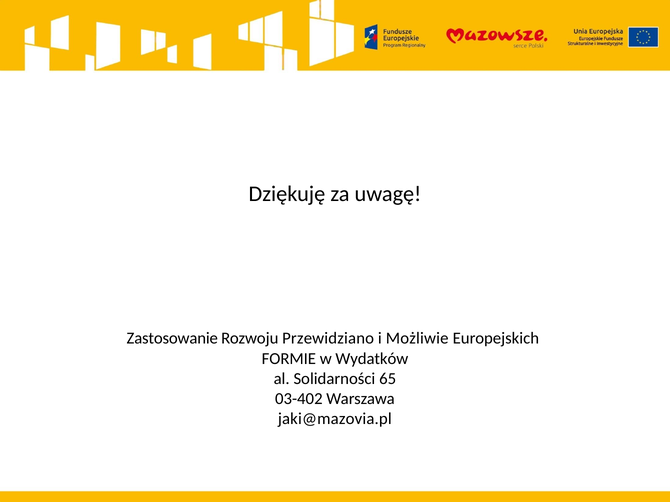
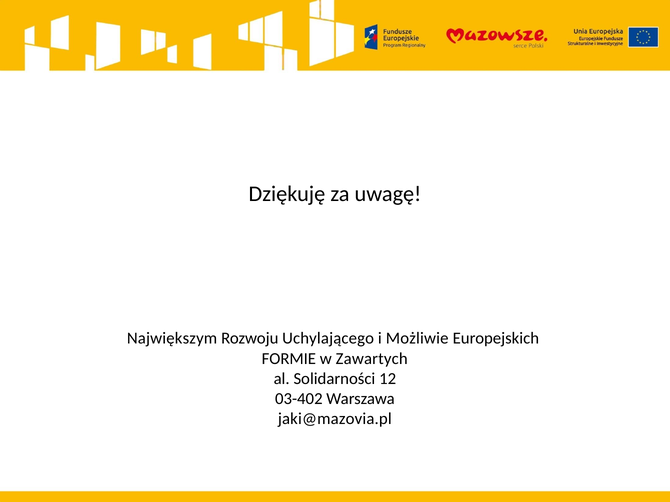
Zastosowanie: Zastosowanie -> Największym
Przewidziano: Przewidziano -> Uchylającego
Wydatków: Wydatków -> Zawartych
65: 65 -> 12
